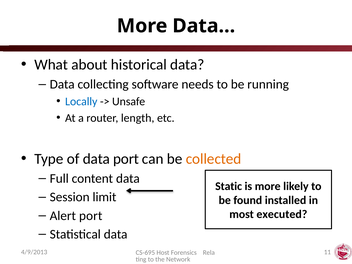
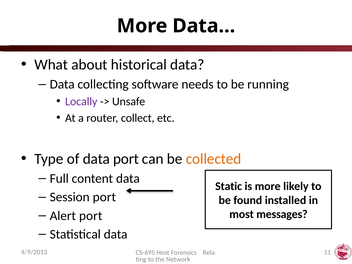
Locally colour: blue -> purple
length: length -> collect
Session limit: limit -> port
executed: executed -> messages
